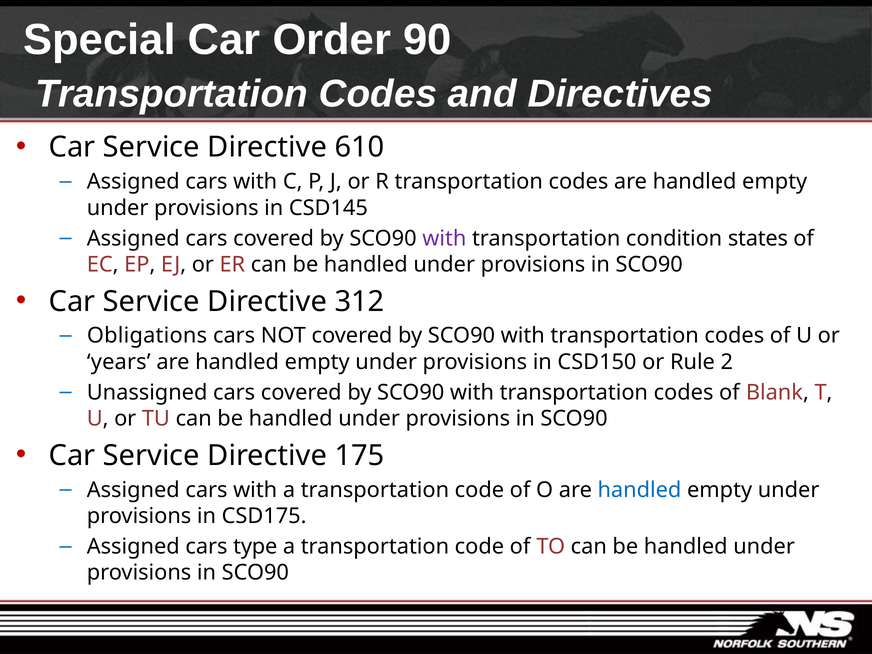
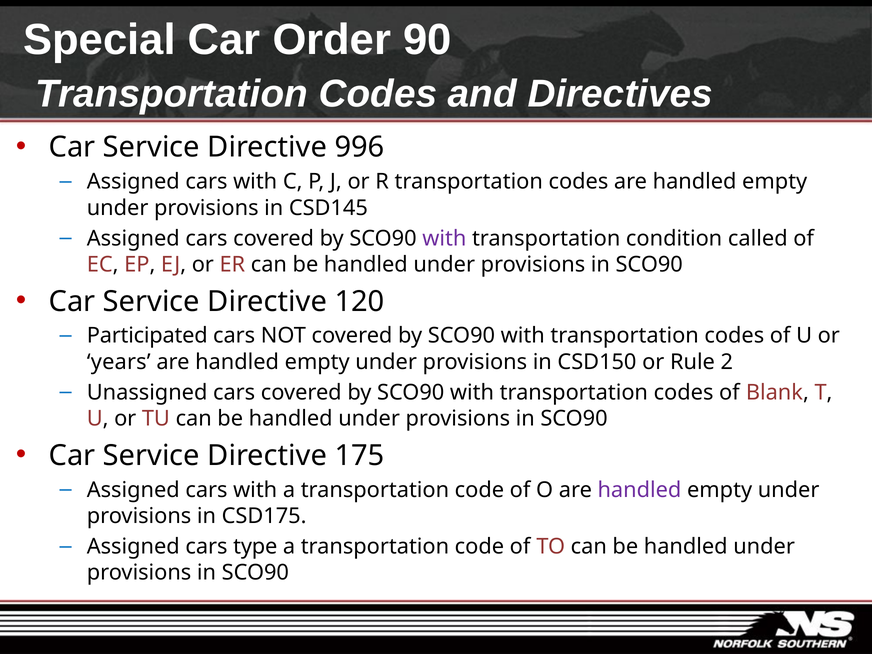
610: 610 -> 996
states: states -> called
312: 312 -> 120
Obligations: Obligations -> Participated
handled at (639, 490) colour: blue -> purple
